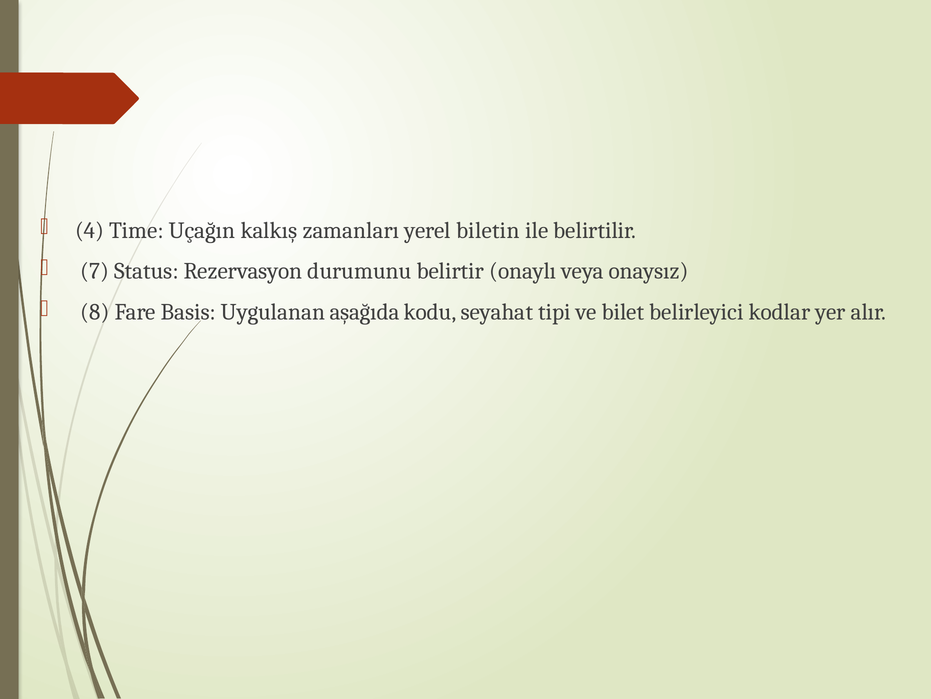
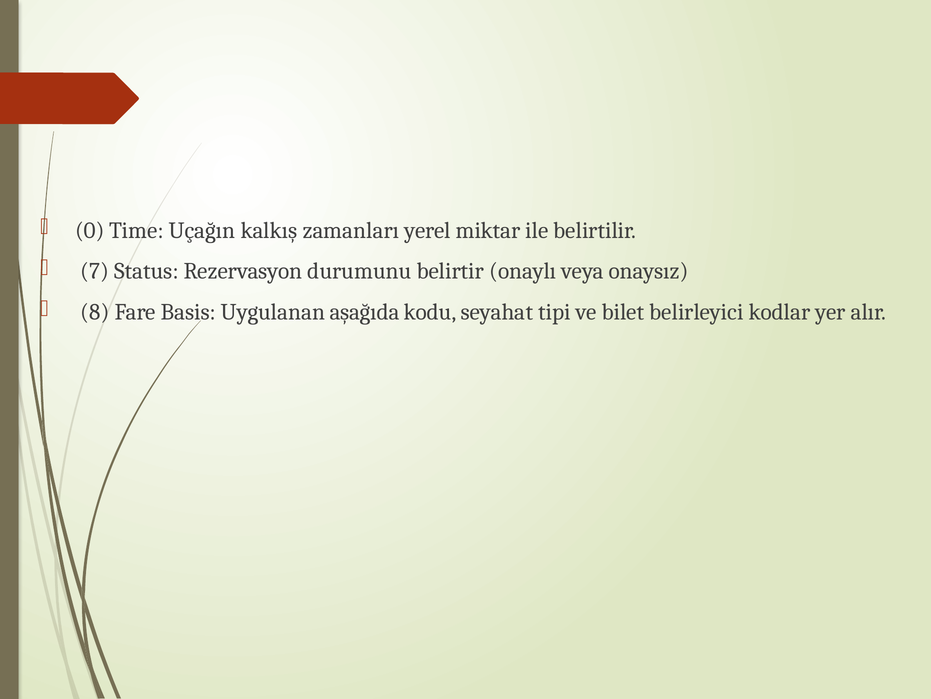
4: 4 -> 0
biletin: biletin -> miktar
